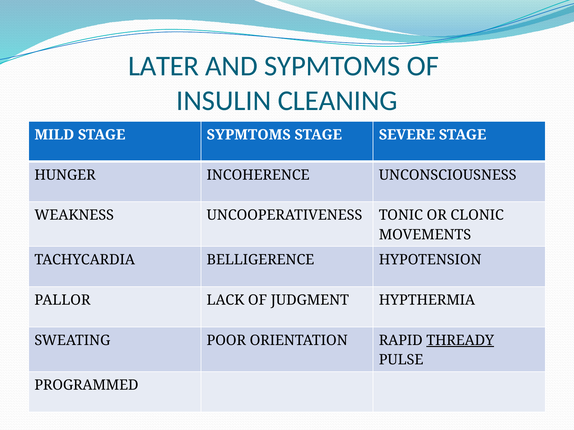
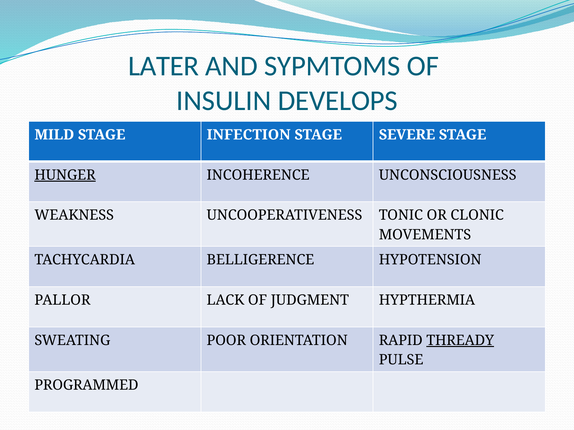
CLEANING: CLEANING -> DEVELOPS
STAGE SYPMTOMS: SYPMTOMS -> INFECTION
HUNGER underline: none -> present
